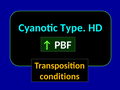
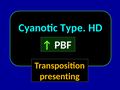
conditions: conditions -> presenting
